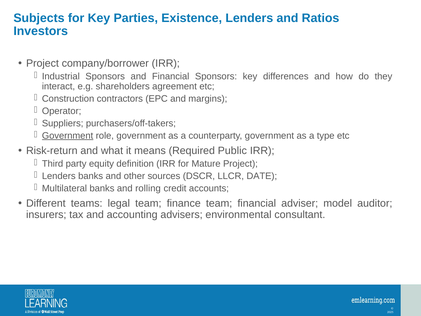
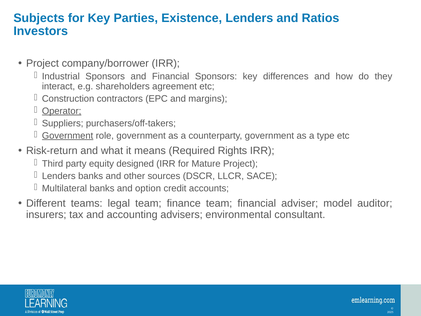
Operator underline: none -> present
Public: Public -> Rights
definition: definition -> designed
DATE: DATE -> SACE
rolling: rolling -> option
